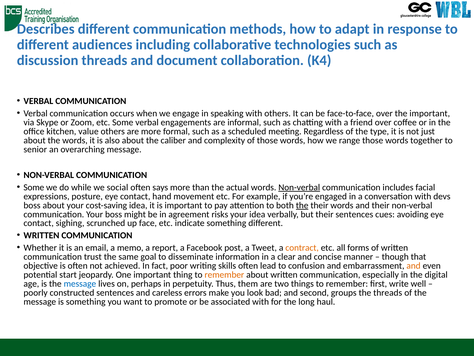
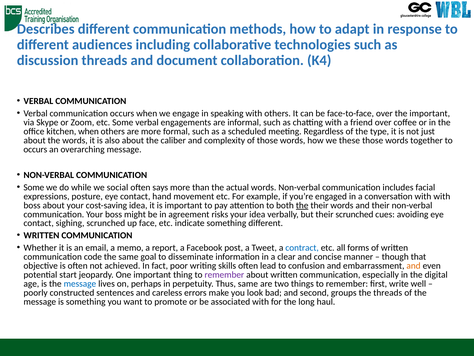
kitchen value: value -> when
range: range -> these
senior at (35, 149): senior -> occurs
Non-verbal at (299, 187) underline: present -> none
with devs: devs -> with
their sentences: sentences -> scrunched
contract colour: orange -> blue
trust: trust -> code
remember at (224, 274) colour: orange -> purple
Thus them: them -> same
